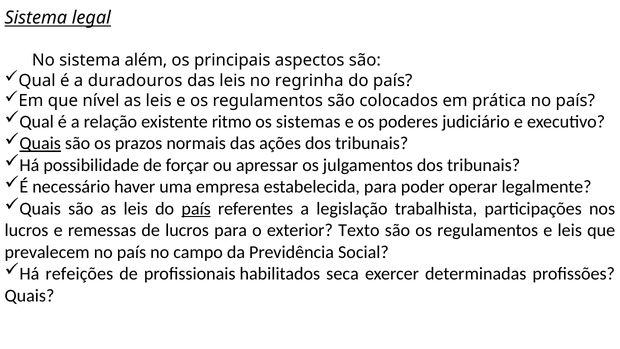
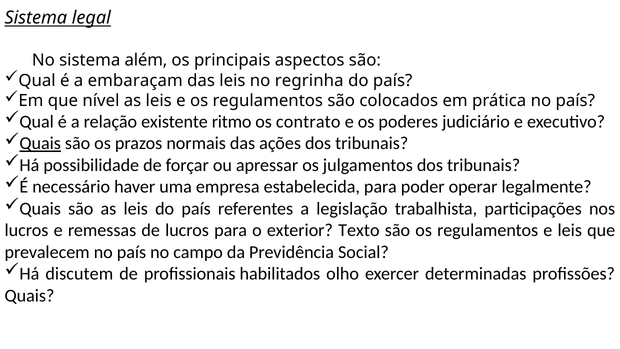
duradouros: duradouros -> embaraçam
sistemas: sistemas -> contrato
país at (196, 208) underline: present -> none
refeições: refeições -> discutem
seca: seca -> olho
